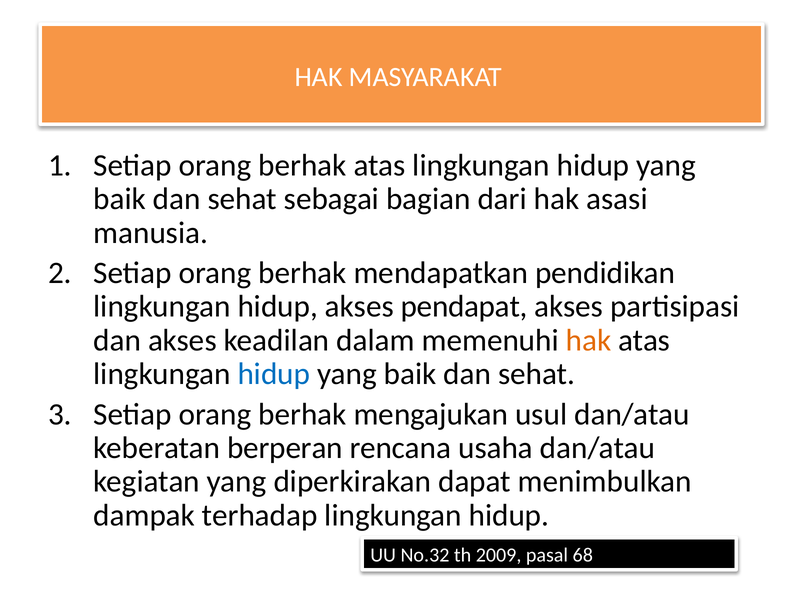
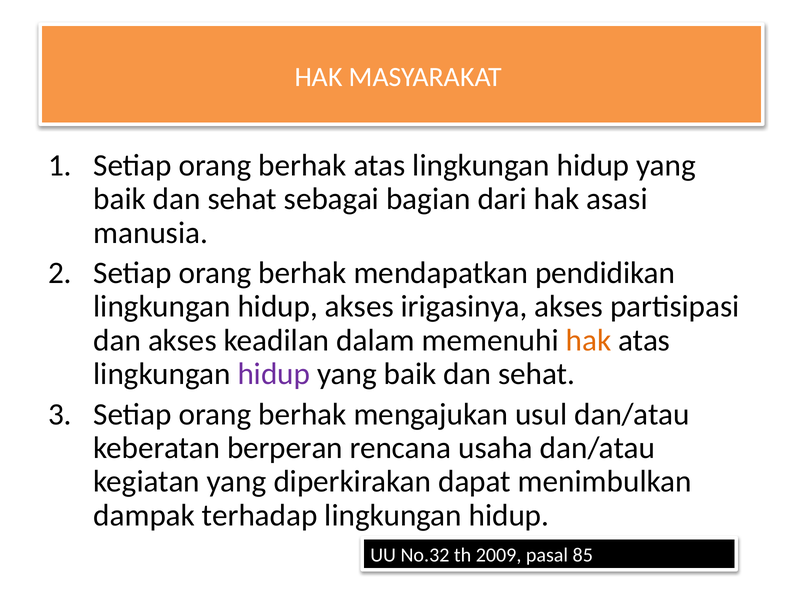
pendapat: pendapat -> irigasinya
hidup at (274, 374) colour: blue -> purple
68: 68 -> 85
